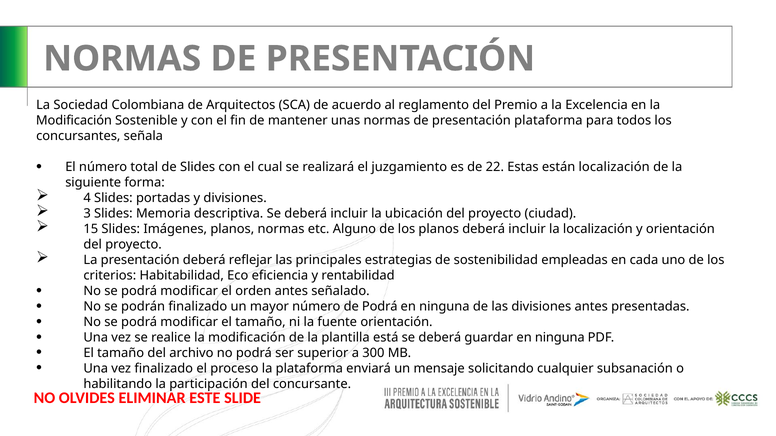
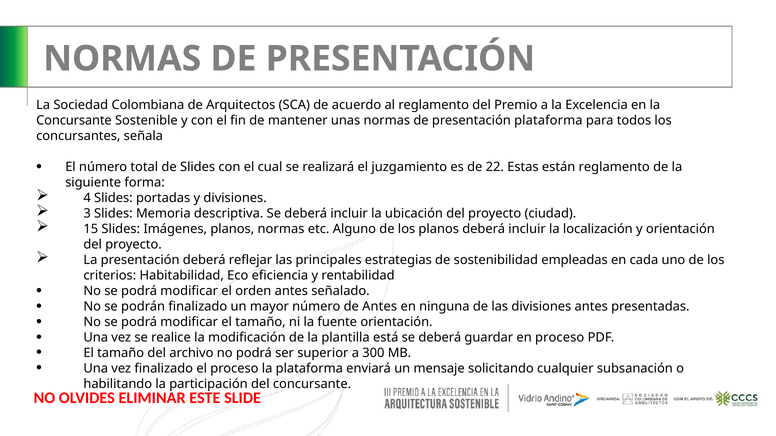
Modificación at (74, 121): Modificación -> Concursante
están localización: localización -> reglamento
de Podrá: Podrá -> Antes
guardar en ninguna: ninguna -> proceso
